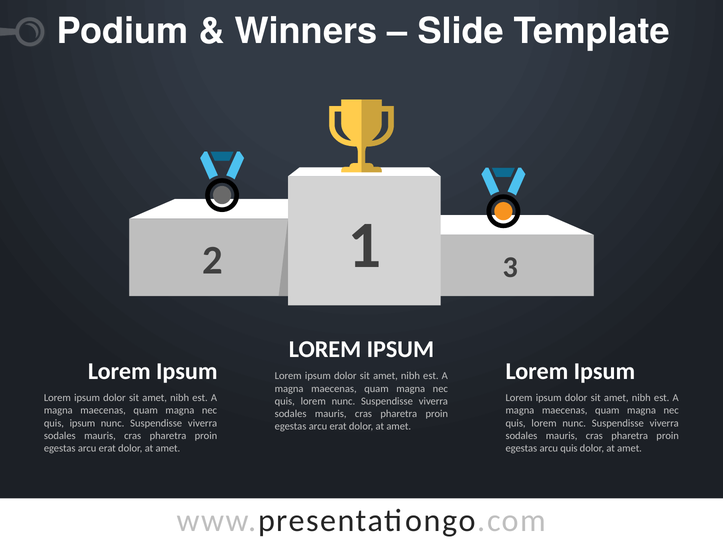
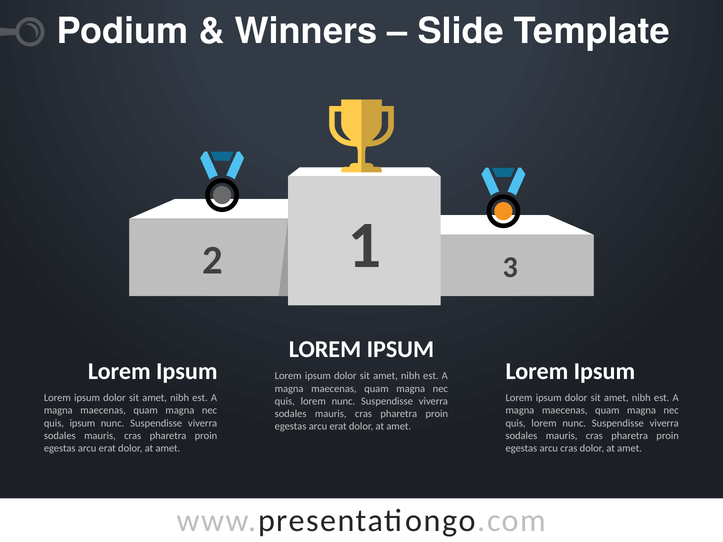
arcu quis: quis -> cras
